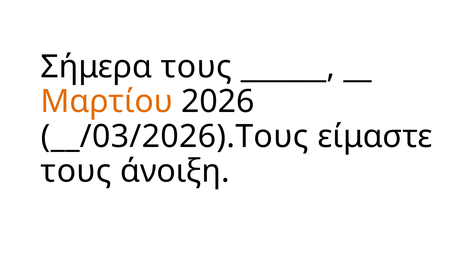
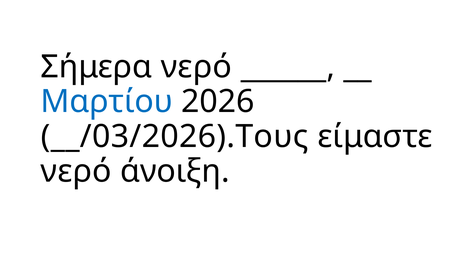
Σήμερα τους: τους -> νερό
Μαρτίου colour: orange -> blue
τους at (76, 171): τους -> νερό
